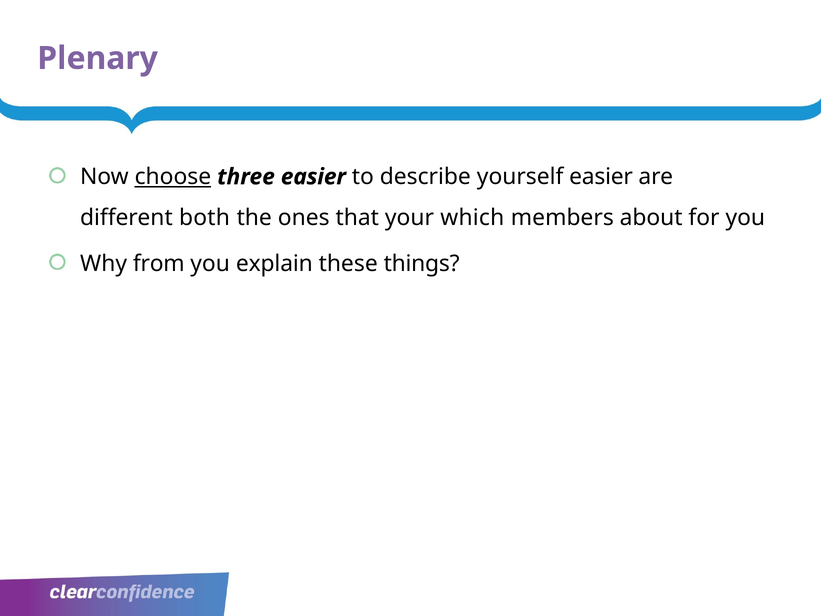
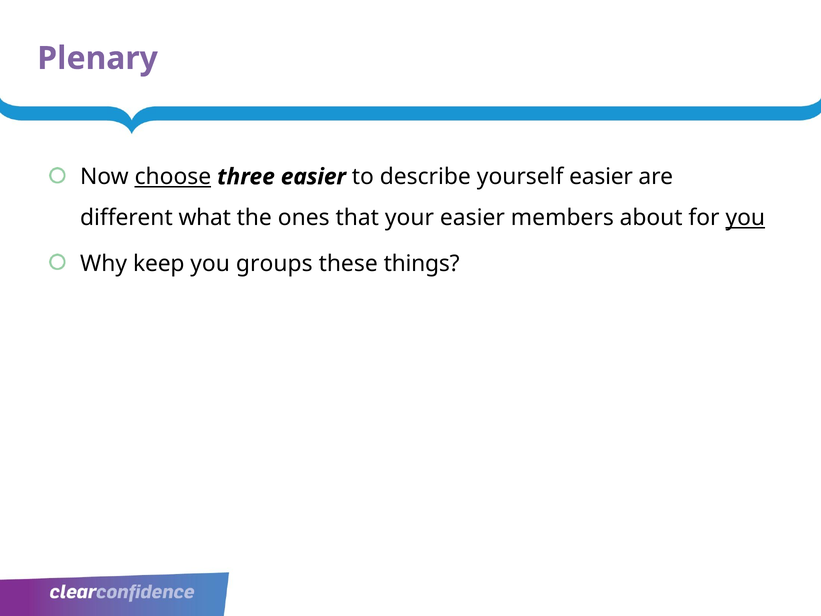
both: both -> what
your which: which -> easier
you at (745, 218) underline: none -> present
from: from -> keep
explain: explain -> groups
